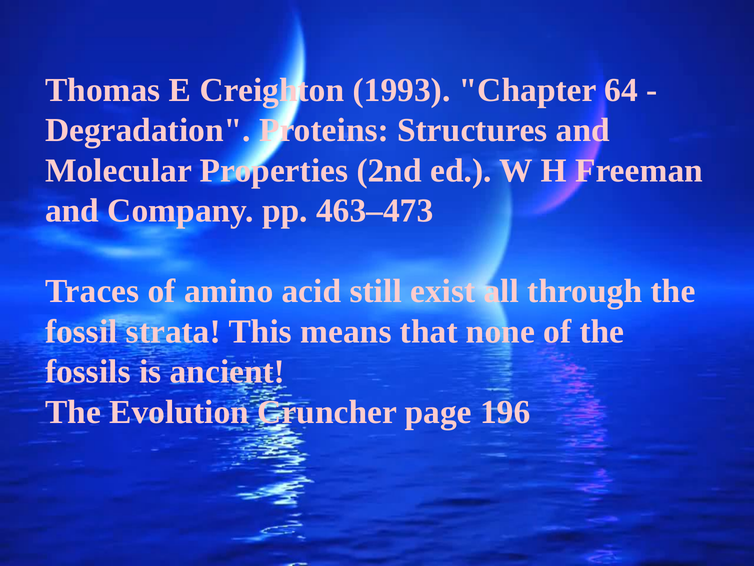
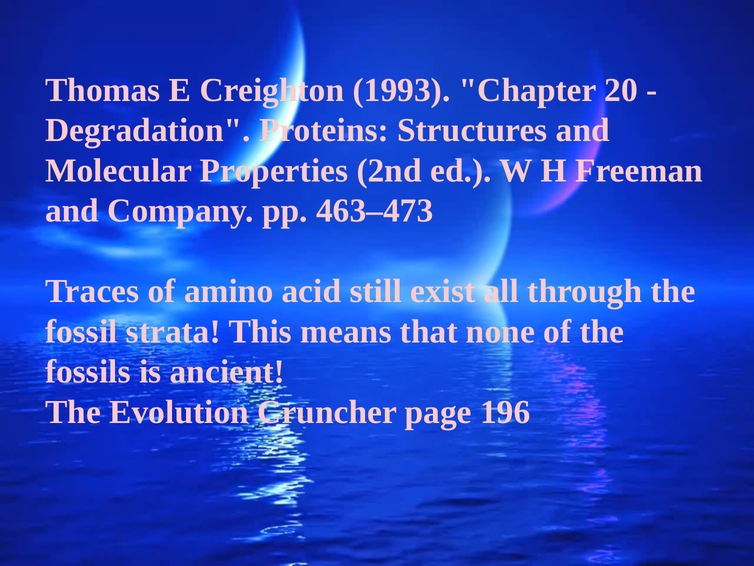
64: 64 -> 20
